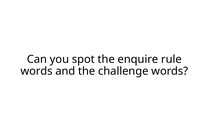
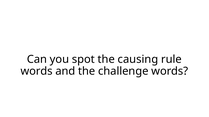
enquire: enquire -> causing
